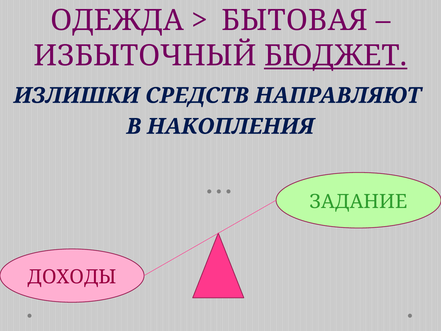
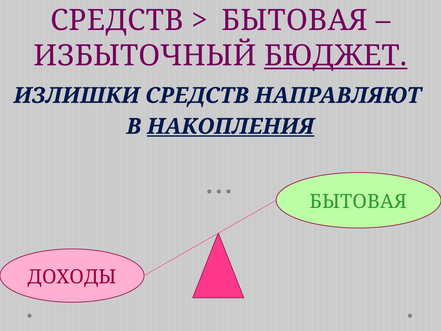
ОДЕЖДА at (117, 20): ОДЕЖДА -> СРЕДСТВ
НАКОПЛЕНИЯ underline: none -> present
ЗАДАНИЕ at (358, 201): ЗАДАНИЕ -> БЫТОВАЯ
